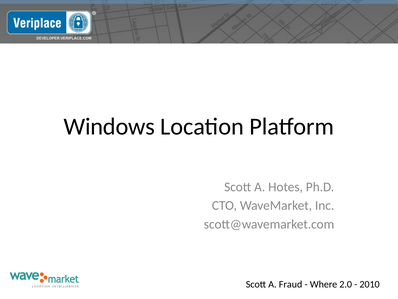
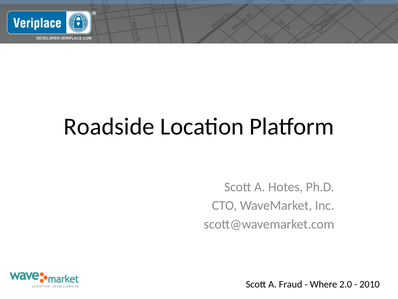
Windows: Windows -> Roadside
